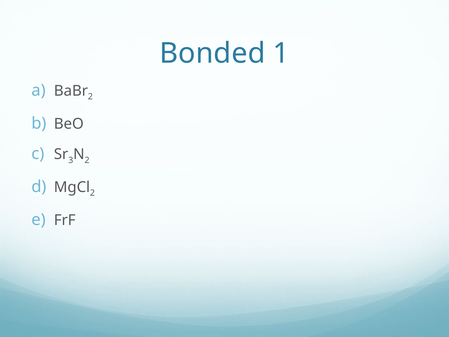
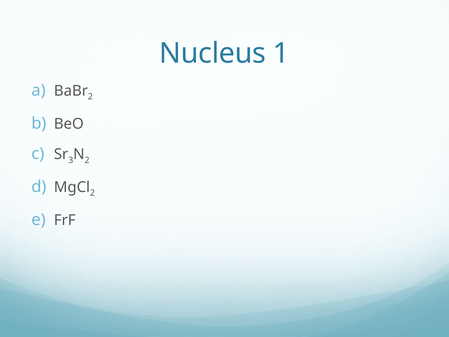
Bonded: Bonded -> Nucleus
